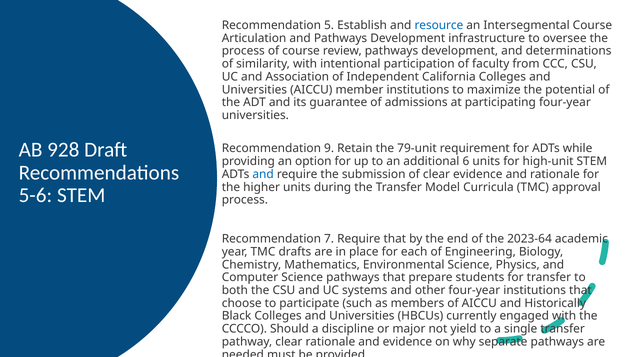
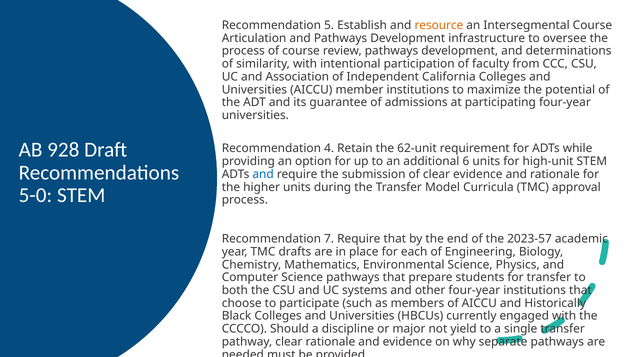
resource colour: blue -> orange
9: 9 -> 4
79-unit: 79-unit -> 62-unit
5-6: 5-6 -> 5-0
2023-64: 2023-64 -> 2023-57
